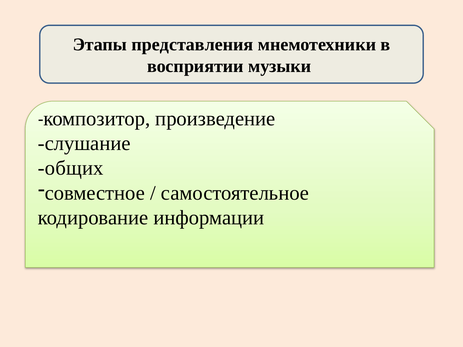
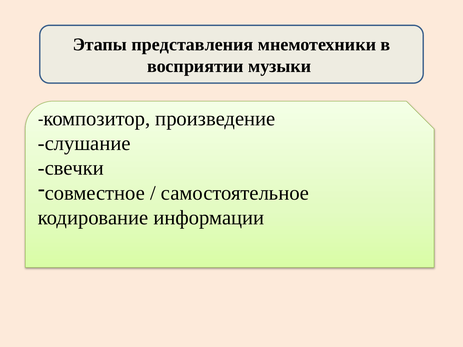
общих: общих -> свечки
